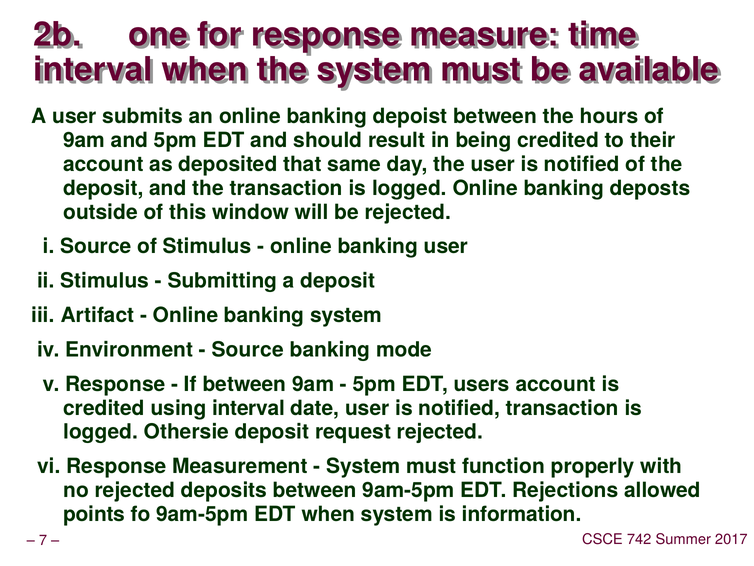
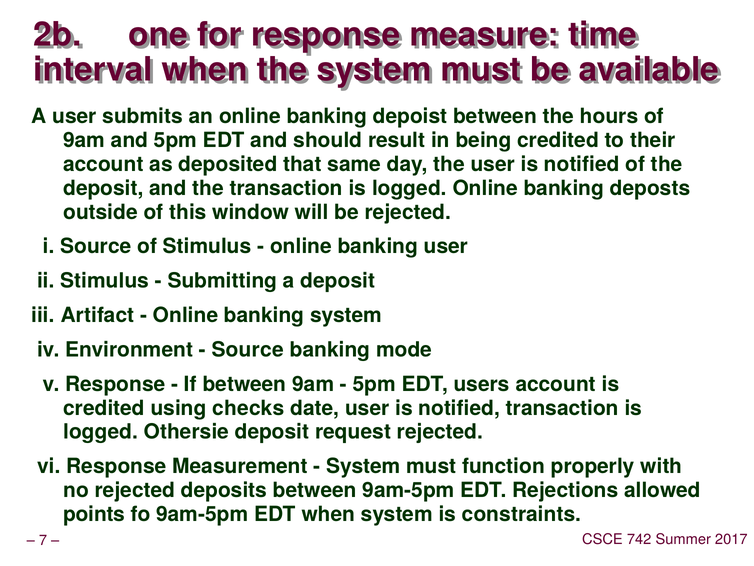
using interval: interval -> checks
information: information -> constraints
